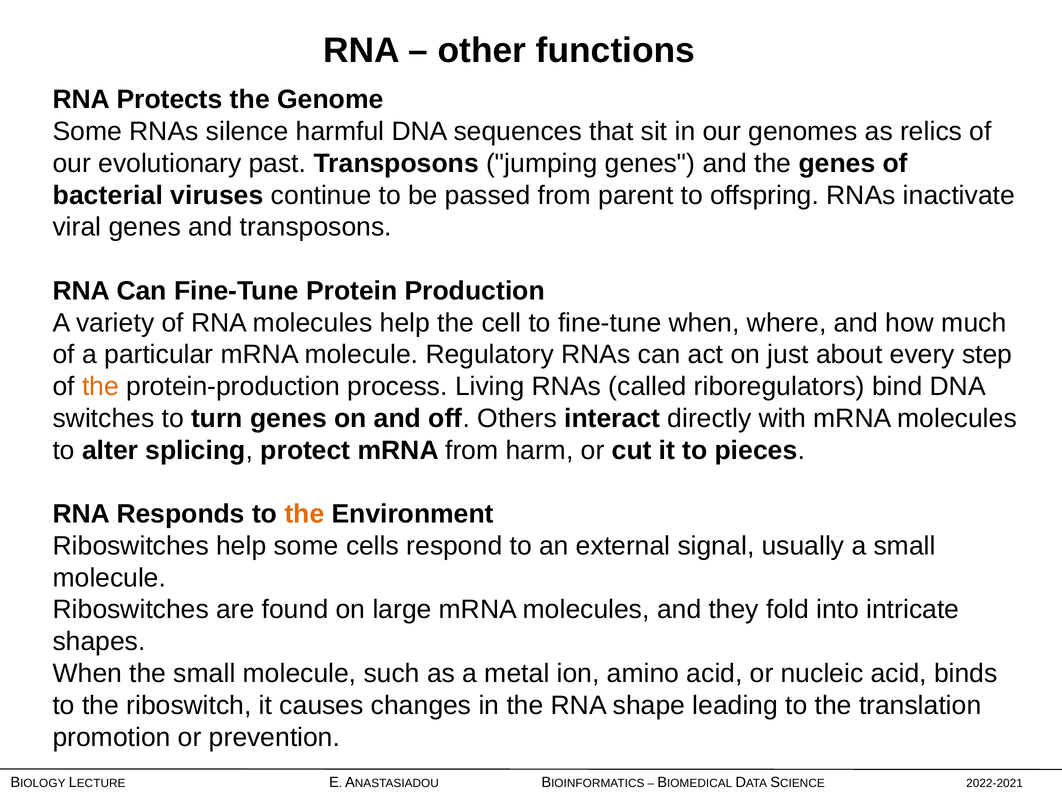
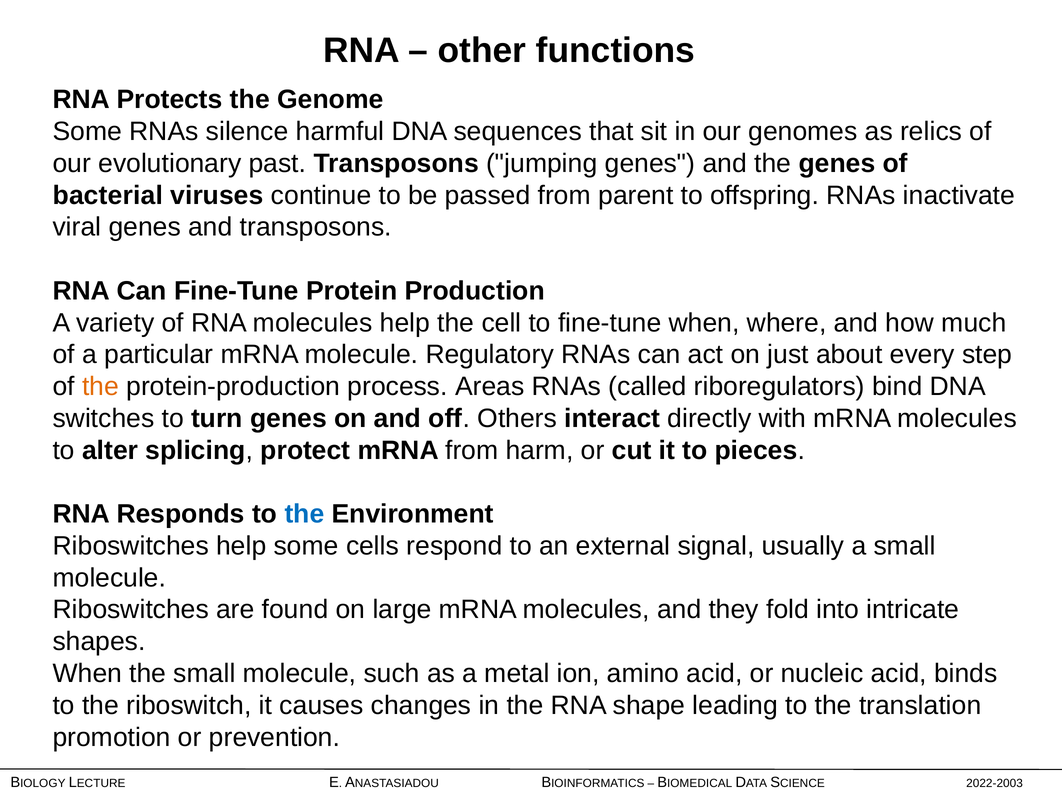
Living: Living -> Areas
the at (304, 514) colour: orange -> blue
2022-2021: 2022-2021 -> 2022-2003
